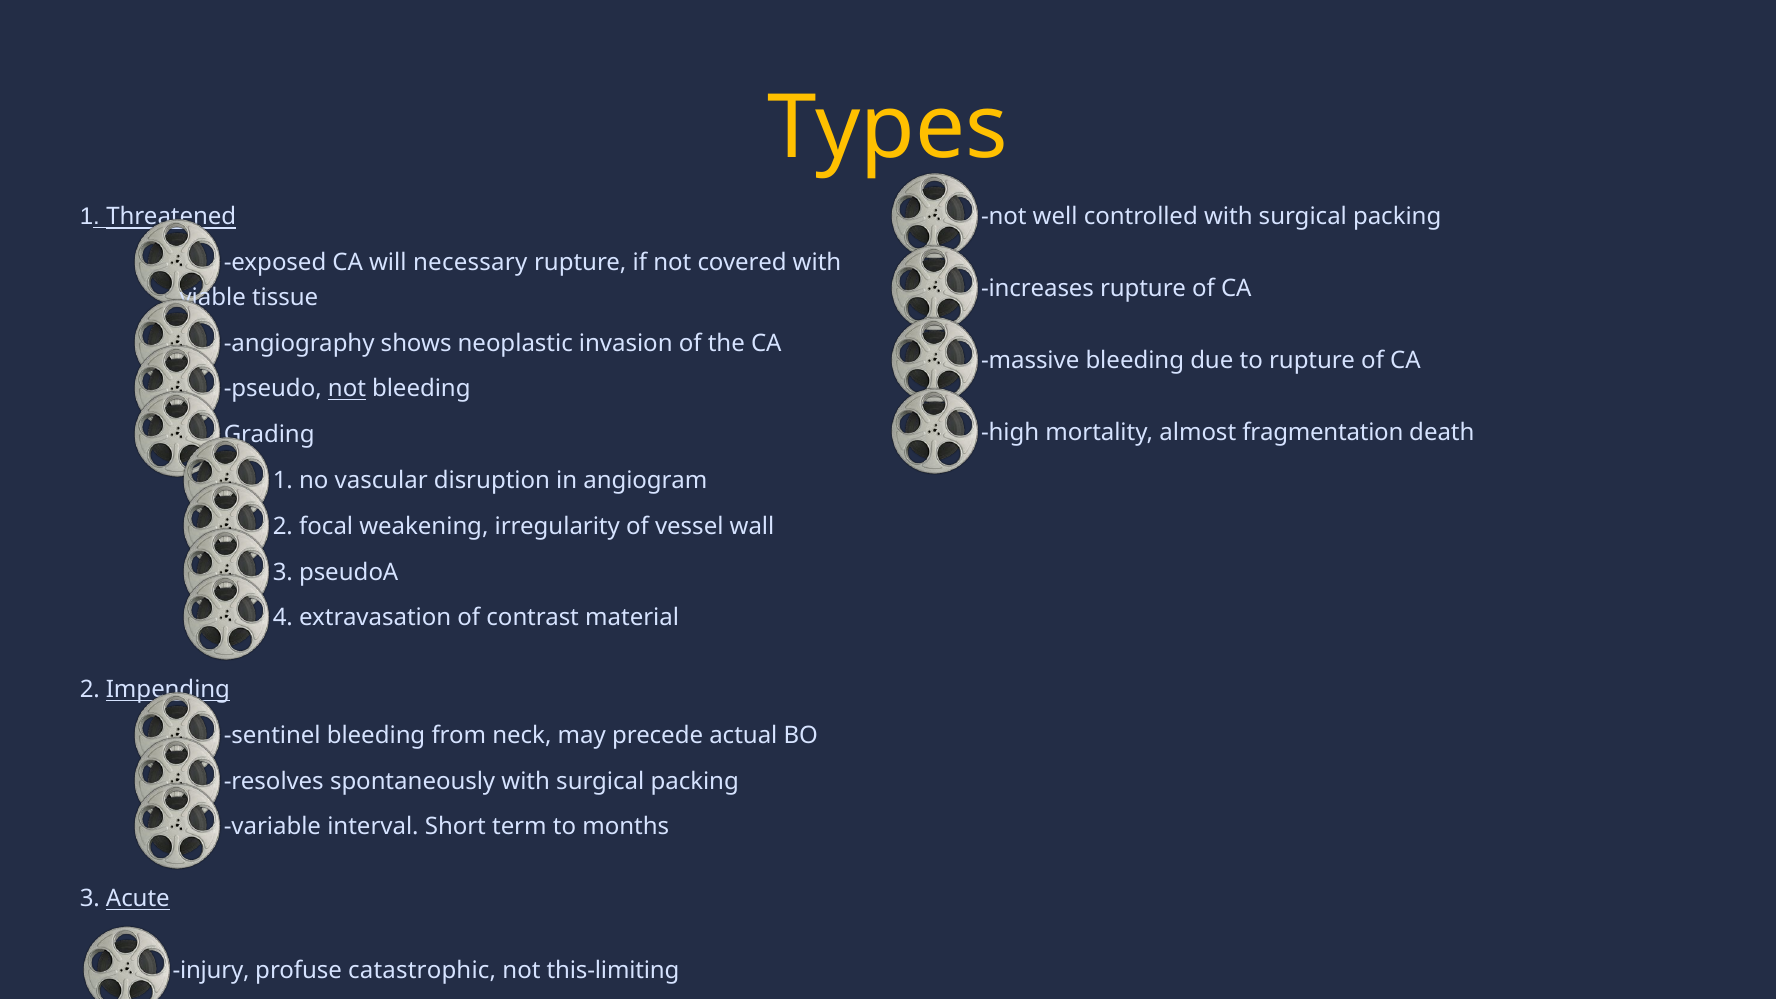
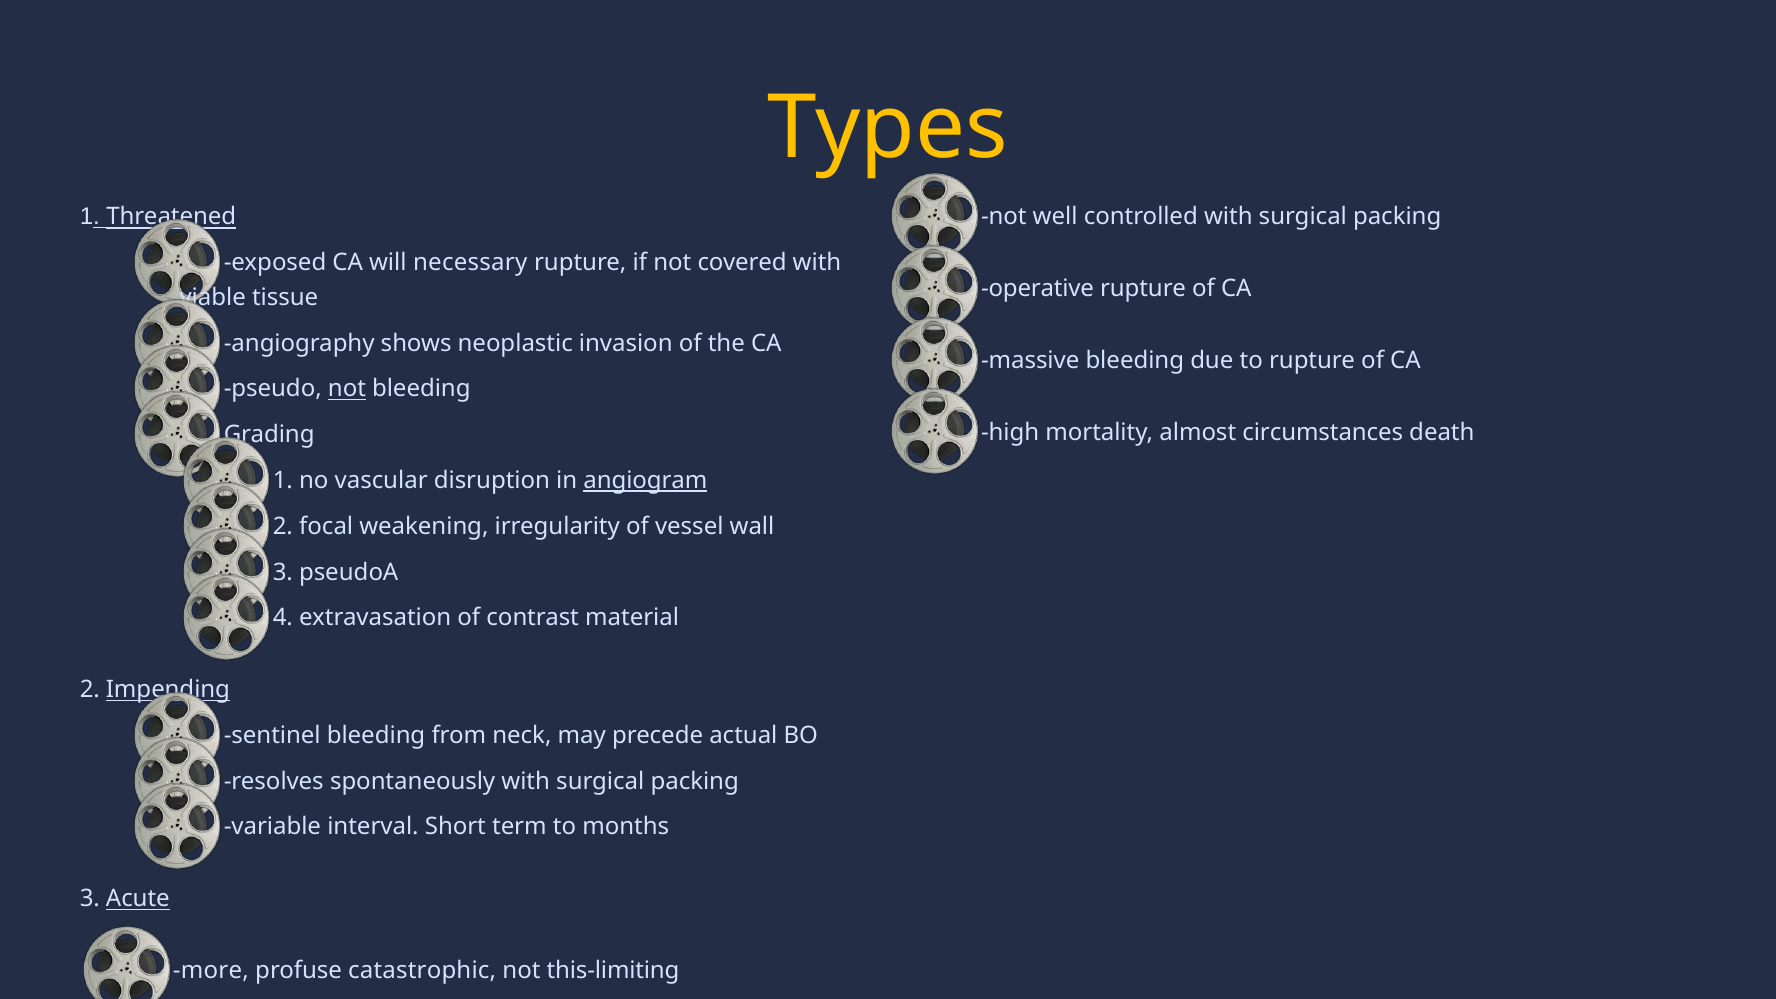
increases: increases -> operative
fragmentation: fragmentation -> circumstances
angiogram underline: none -> present
injury: injury -> more
